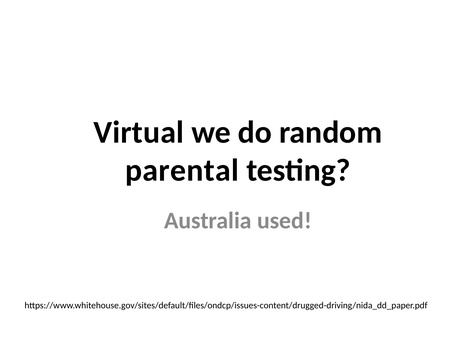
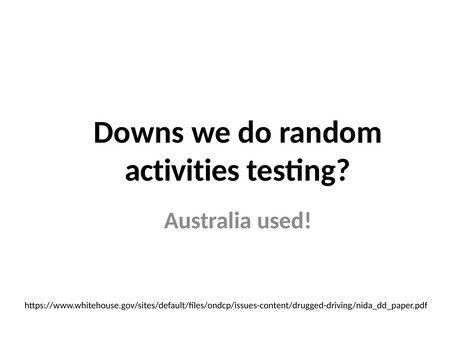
Virtual: Virtual -> Downs
parental: parental -> activities
